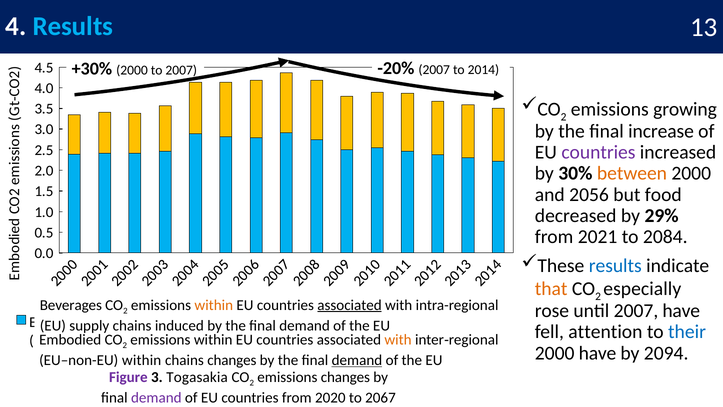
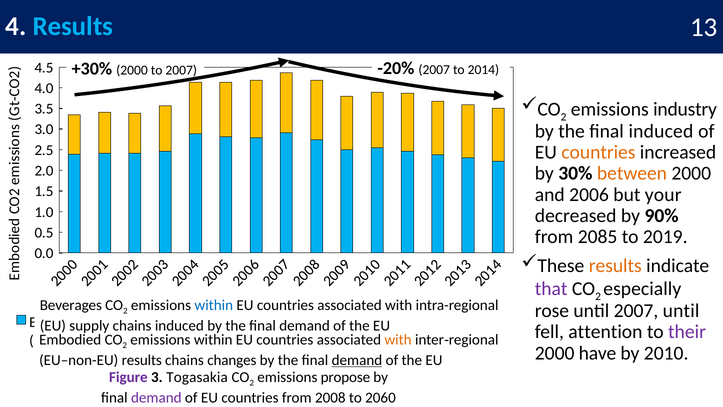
growing: growing -> industry
final increase: increase -> induced
countries at (598, 152) colour: purple -> orange
2056: 2056 -> 2006
food: food -> your
29%: 29% -> 90%
2021: 2021 -> 2085
2084: 2084 -> 2019
results at (615, 265) colour: blue -> orange
that colour: orange -> purple
within at (214, 305) colour: orange -> blue
associated at (350, 305) underline: present -> none
2007 have: have -> until
their colour: blue -> purple
2094: 2094 -> 2010
EU–non-EU within: within -> results
emissions changes: changes -> propose
2020: 2020 -> 2008
2067: 2067 -> 2060
